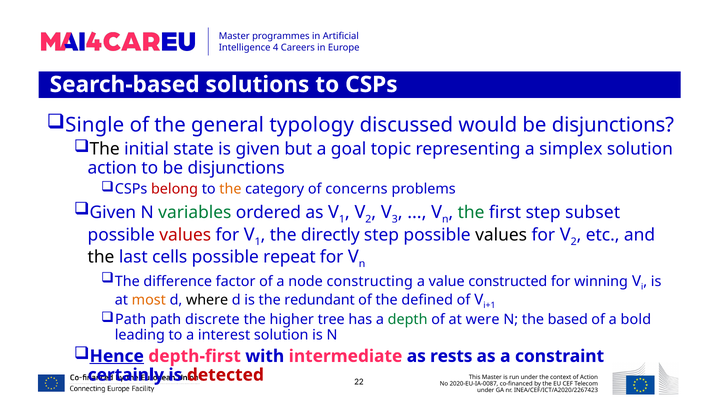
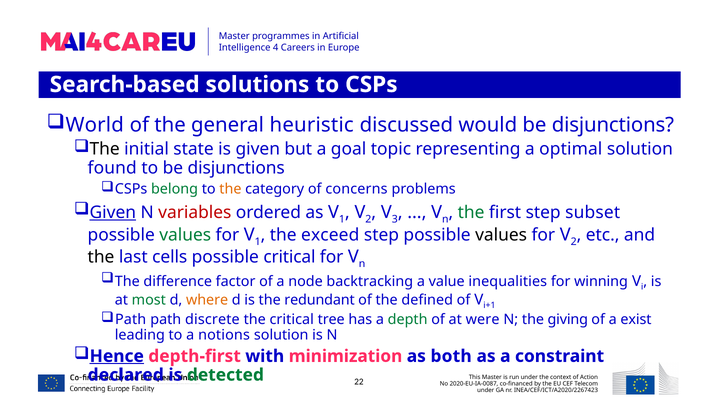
Single: Single -> World
typology: typology -> heuristic
simplex: simplex -> optimal
action at (112, 168): action -> found
belong colour: red -> green
Given at (113, 213) underline: none -> present
variables colour: green -> red
values at (185, 235) colour: red -> green
directly: directly -> exceed
possible repeat: repeat -> critical
constructing: constructing -> backtracking
constructed: constructed -> inequalities
most colour: orange -> green
where colour: black -> orange
the higher: higher -> critical
based: based -> giving
bold: bold -> exist
interest: interest -> notions
intermediate: intermediate -> minimization
rests: rests -> both
certainly: certainly -> declared
detected colour: red -> green
